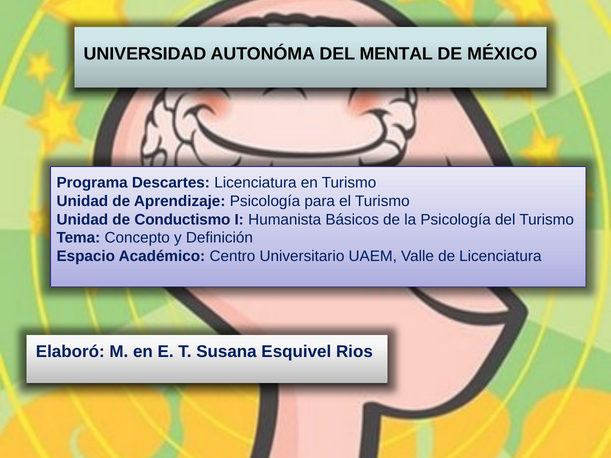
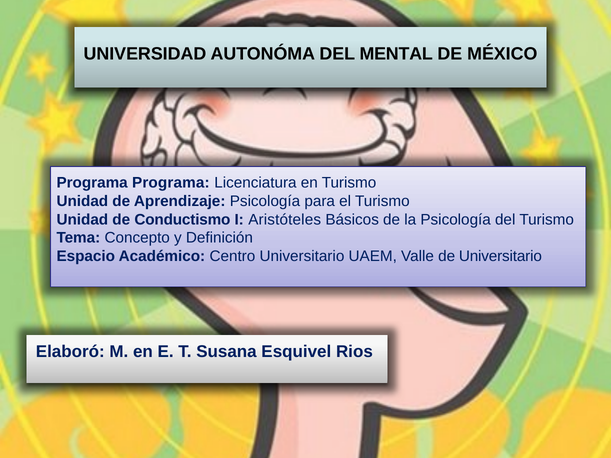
Programa Descartes: Descartes -> Programa
Humanista: Humanista -> Aristóteles
de Licenciatura: Licenciatura -> Universitario
